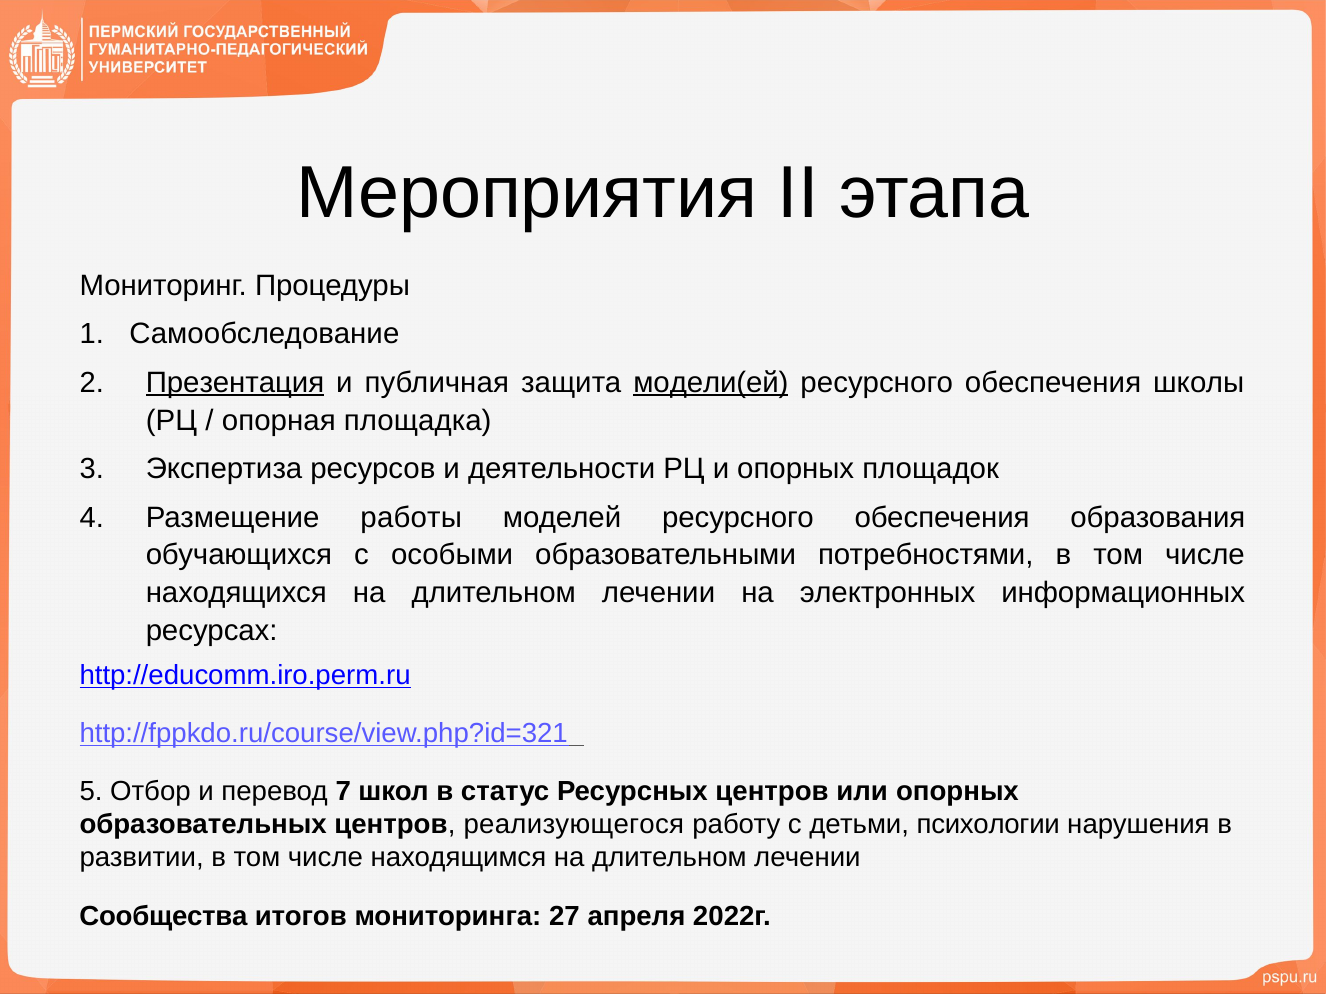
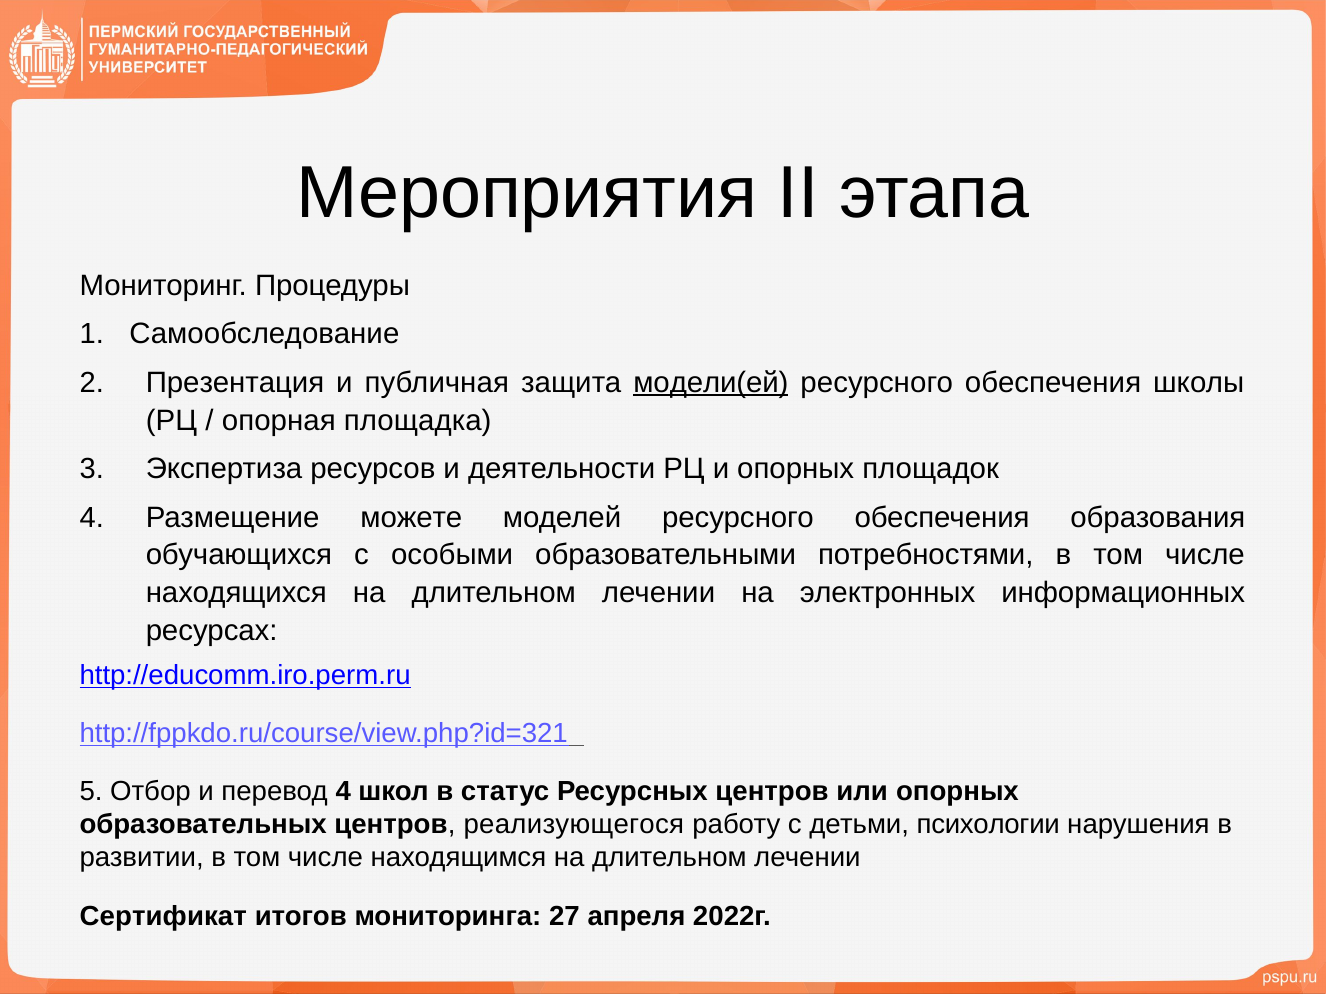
Презентация underline: present -> none
работы: работы -> можете
перевод 7: 7 -> 4
Сообщества: Сообщества -> Сертификат
